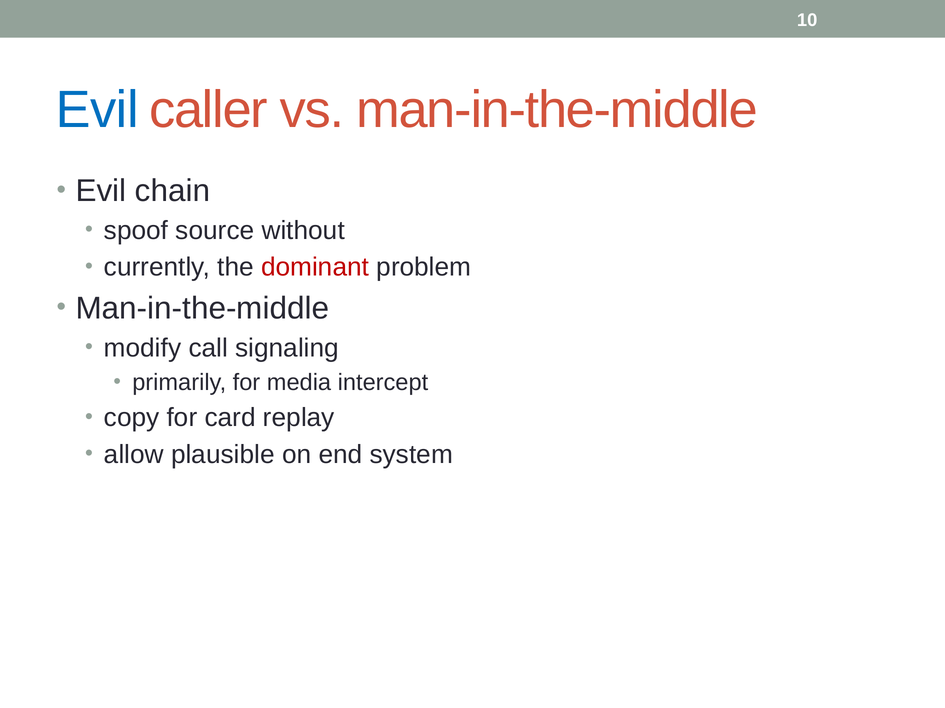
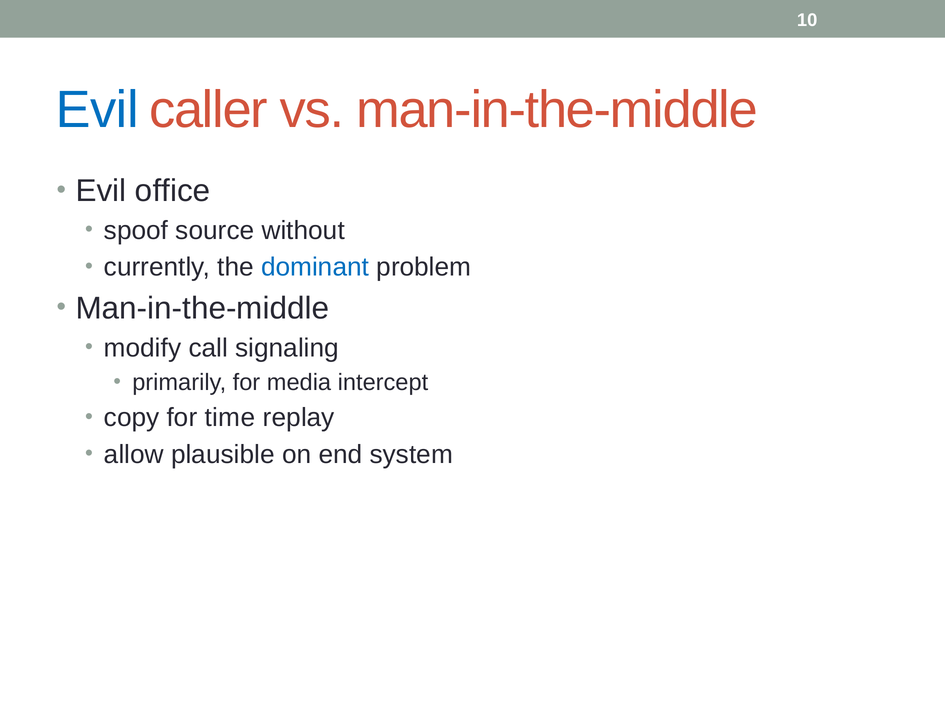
chain: chain -> office
dominant colour: red -> blue
card: card -> time
